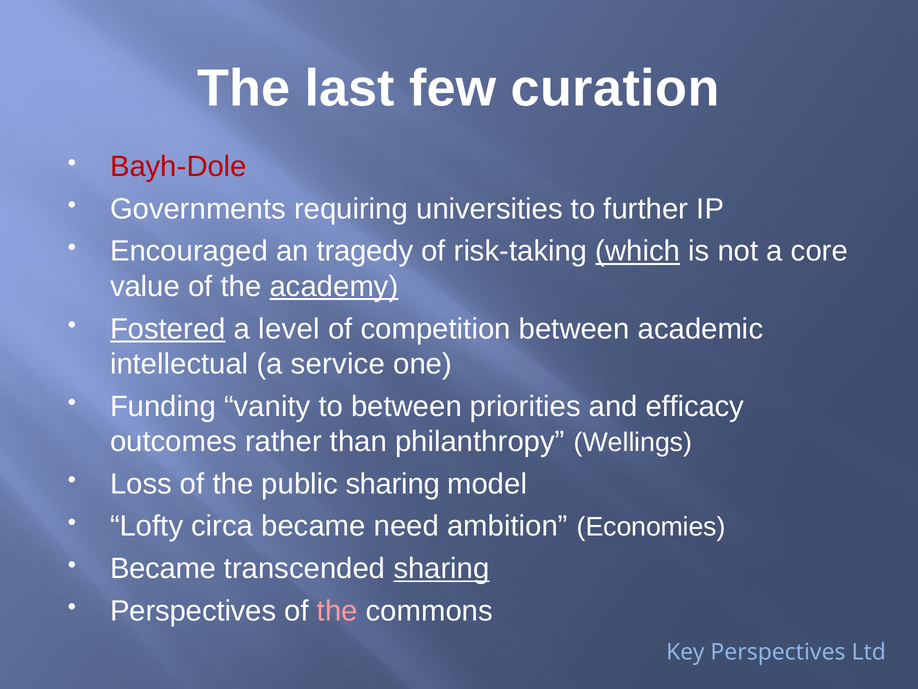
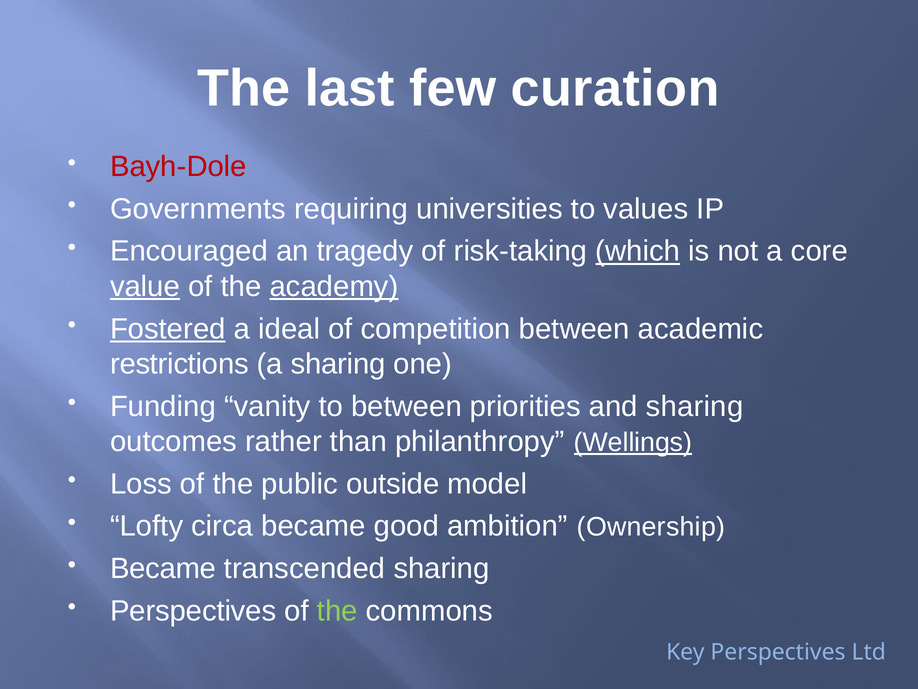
further: further -> values
value underline: none -> present
level: level -> ideal
intellectual: intellectual -> restrictions
a service: service -> sharing
and efficacy: efficacy -> sharing
Wellings underline: none -> present
public sharing: sharing -> outside
need: need -> good
Economies: Economies -> Ownership
sharing at (442, 568) underline: present -> none
the at (337, 611) colour: pink -> light green
